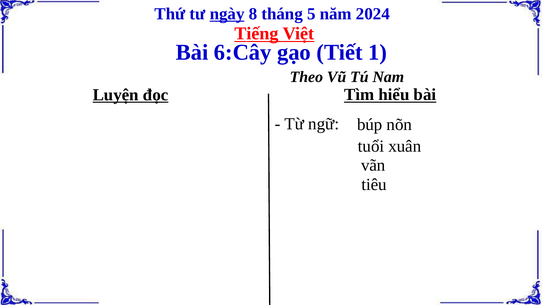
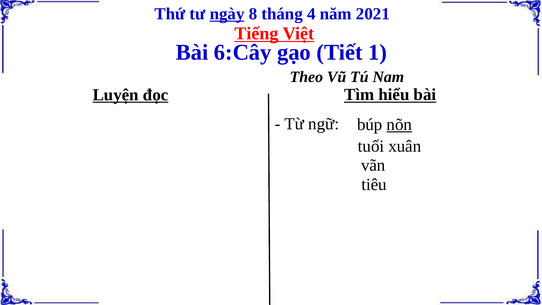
5: 5 -> 4
2024: 2024 -> 2021
nõn underline: none -> present
